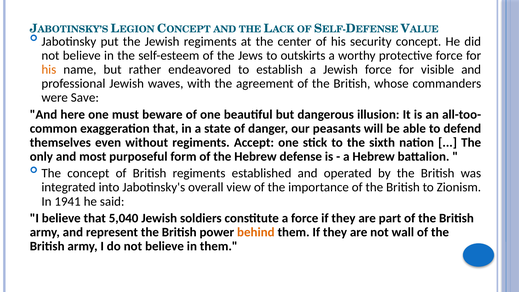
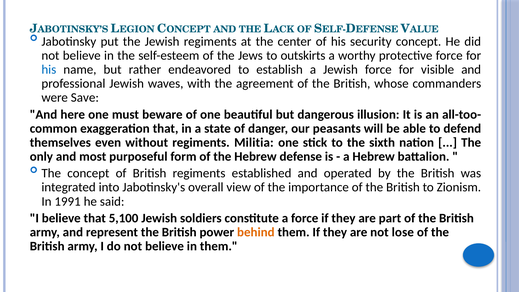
his at (49, 69) colour: orange -> blue
Accept: Accept -> Militia
1941: 1941 -> 1991
5,040: 5,040 -> 5,100
wall: wall -> lose
